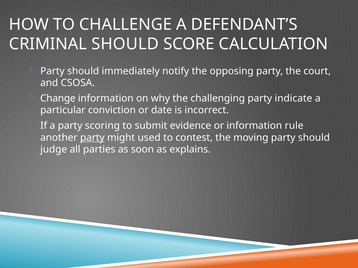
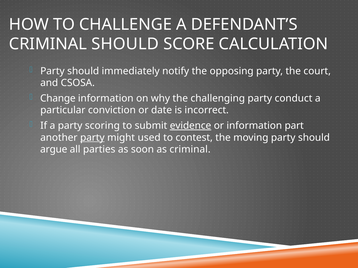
indicate: indicate -> conduct
evidence underline: none -> present
rule: rule -> part
judge: judge -> argue
as explains: explains -> criminal
